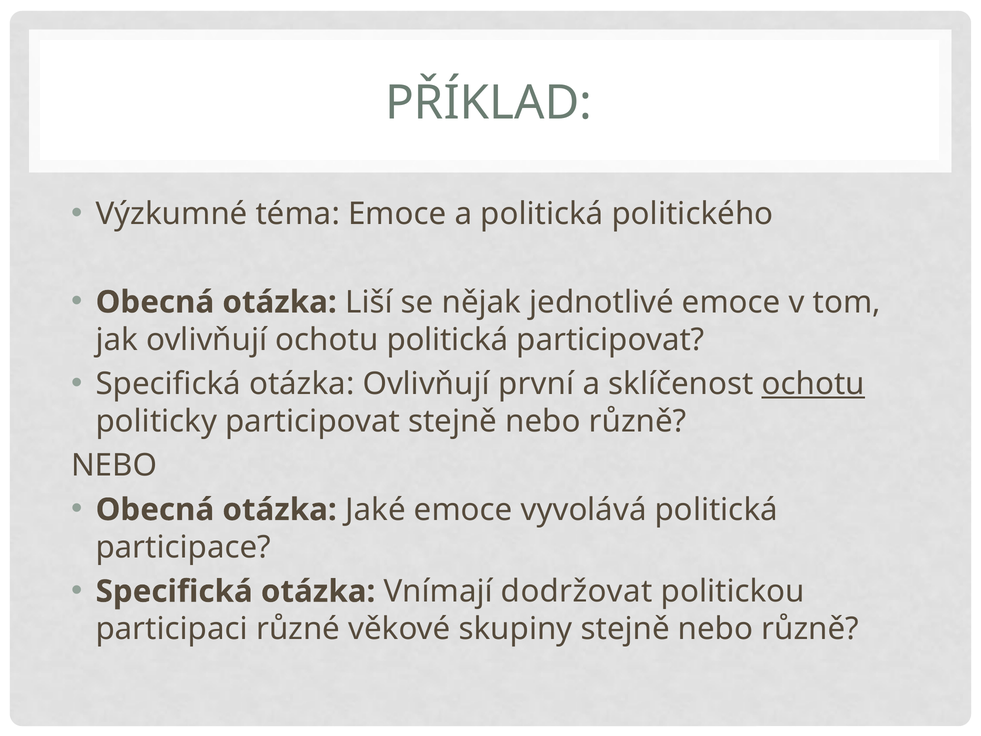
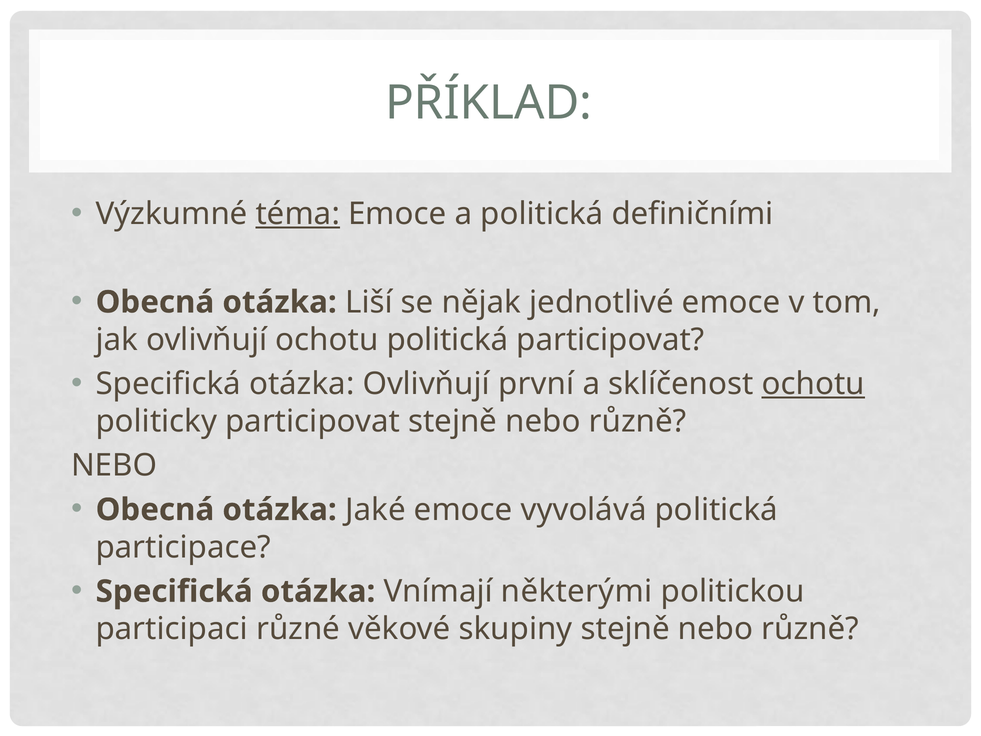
téma underline: none -> present
politického: politického -> definičními
dodržovat: dodržovat -> některými
